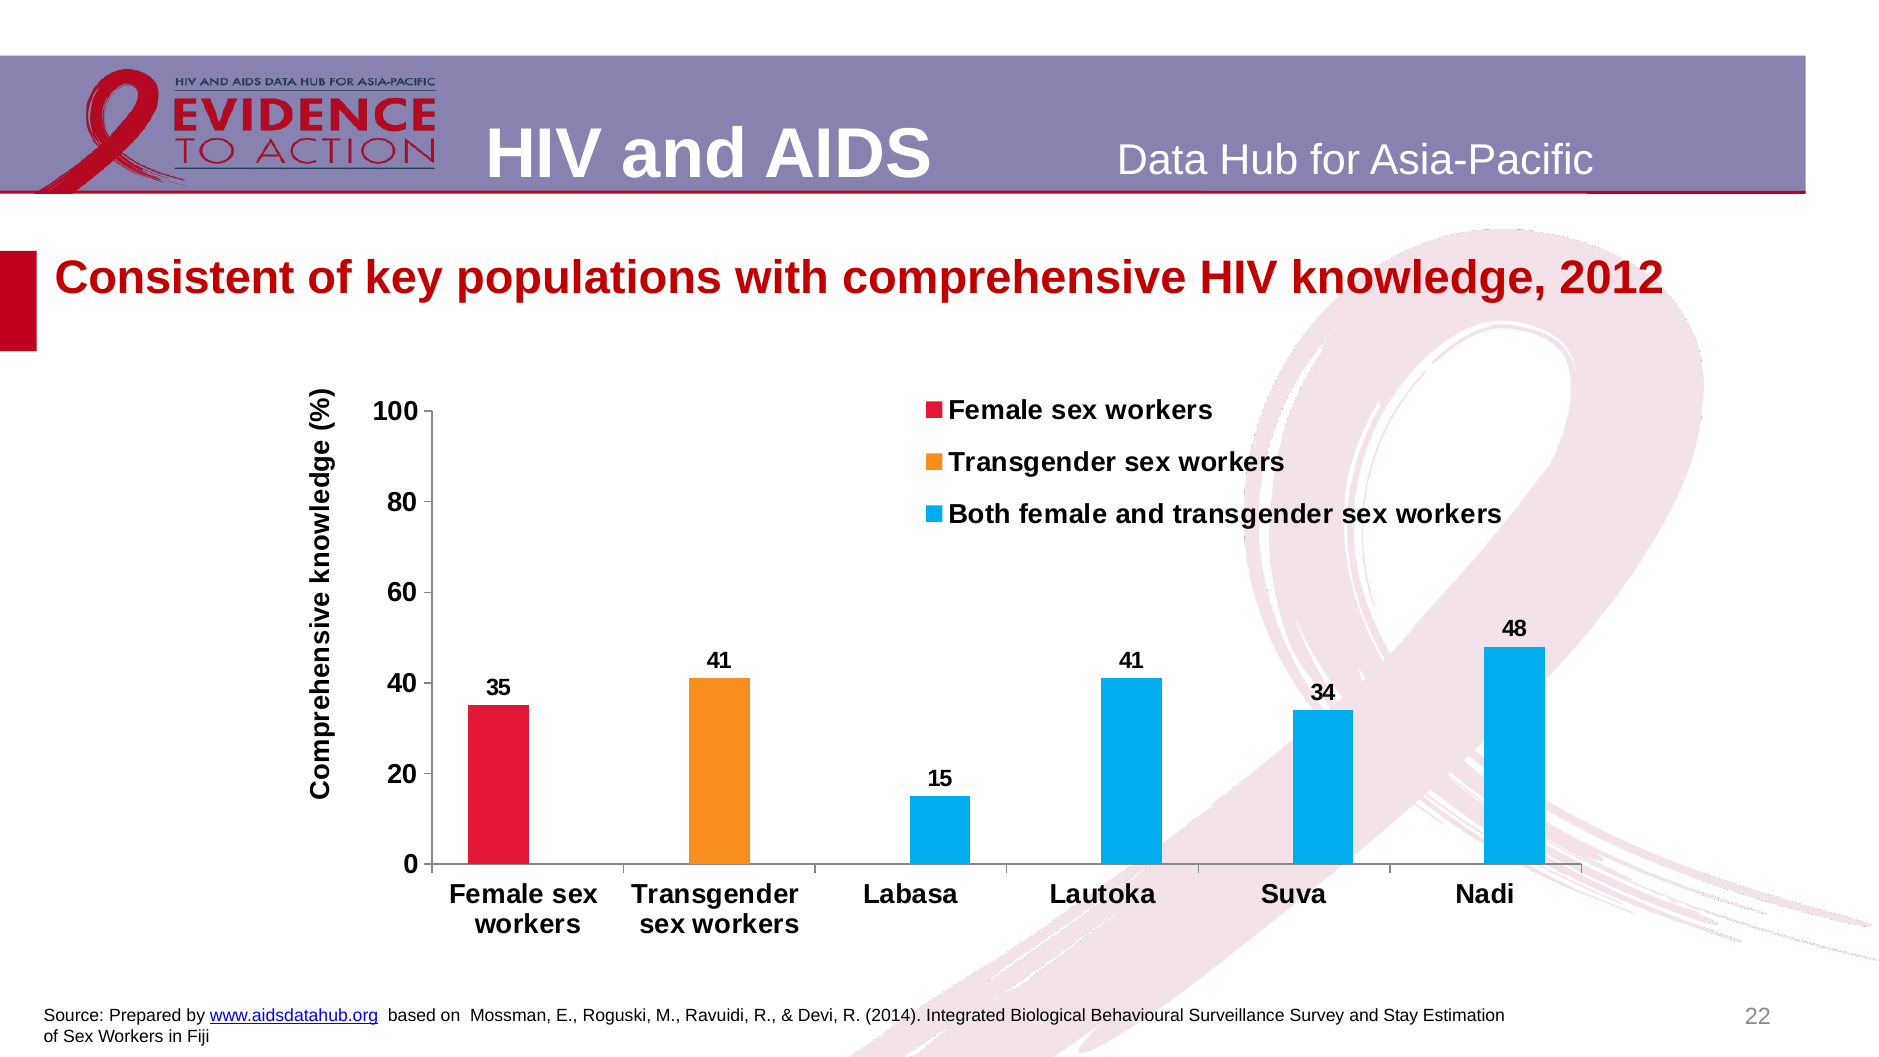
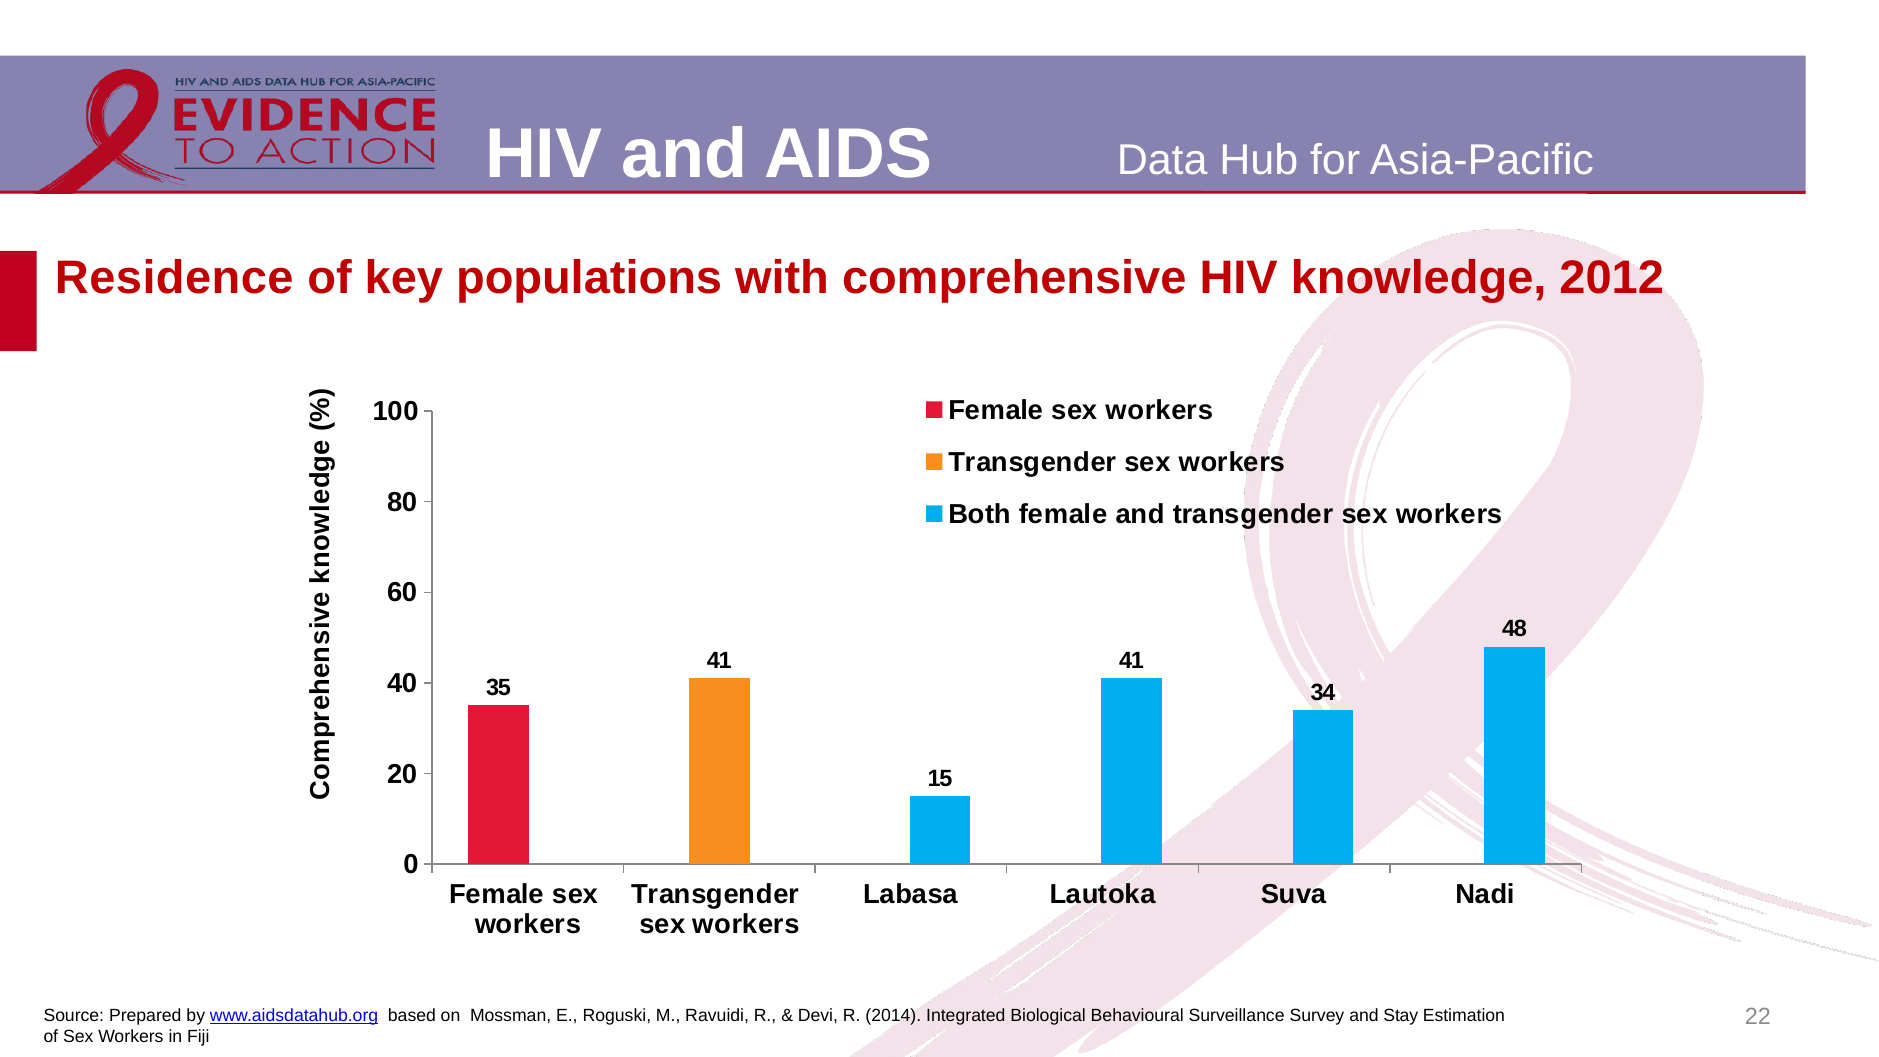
Consistent: Consistent -> Residence
